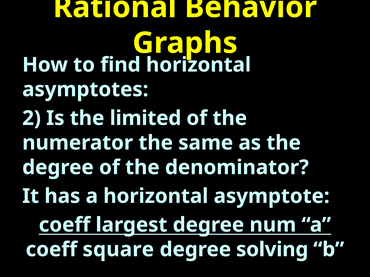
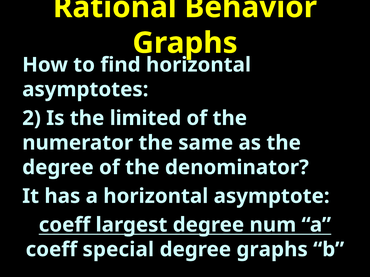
square: square -> special
degree solving: solving -> graphs
